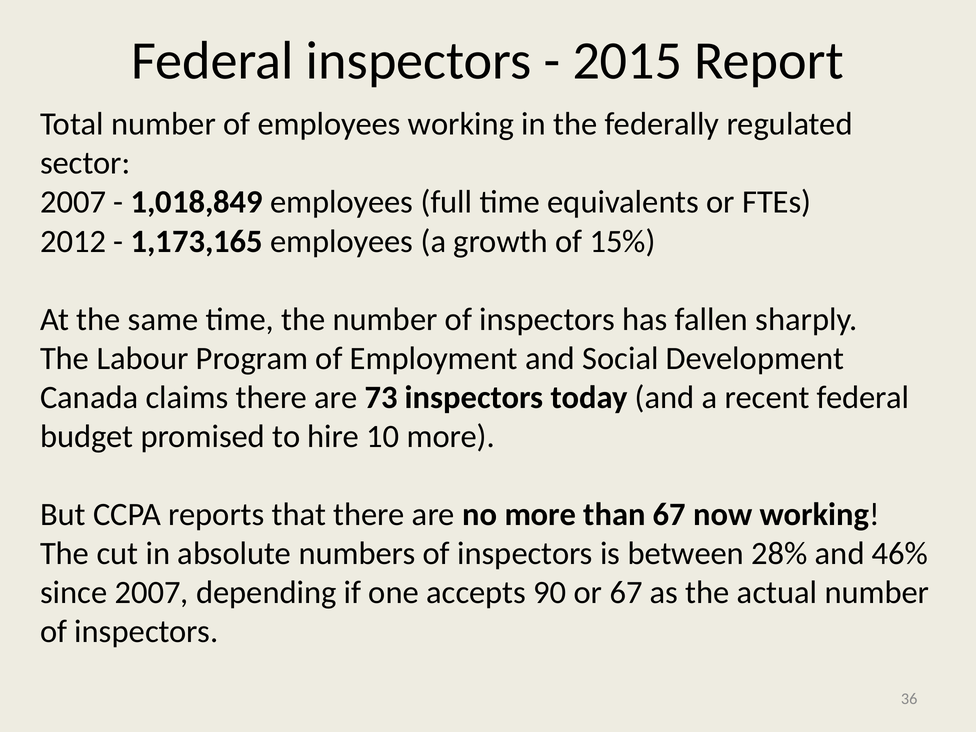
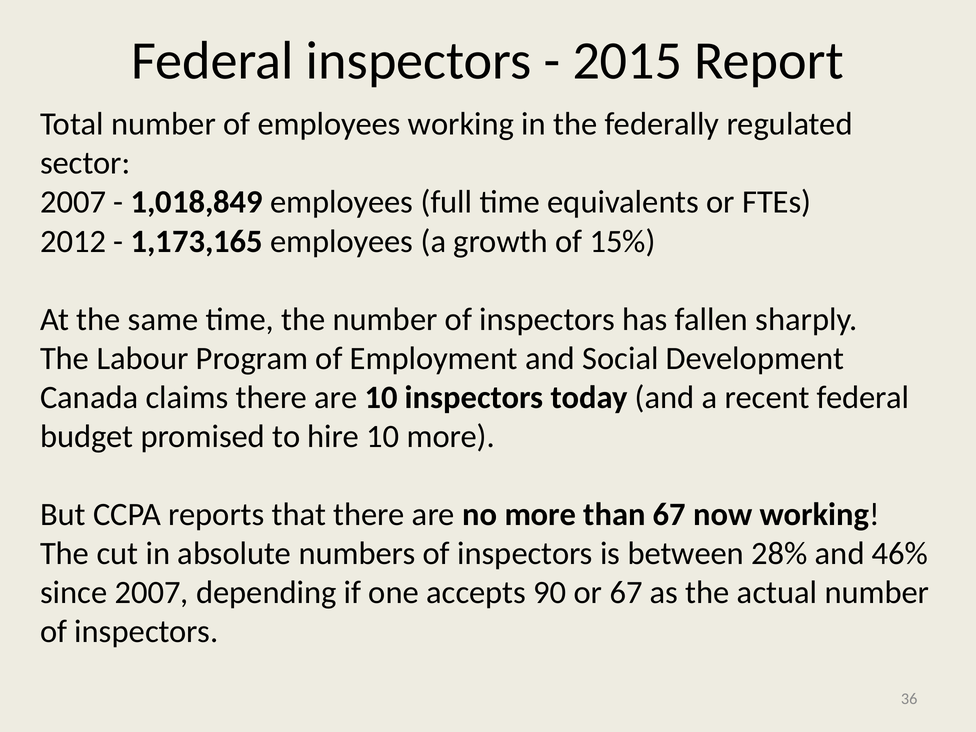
are 73: 73 -> 10
